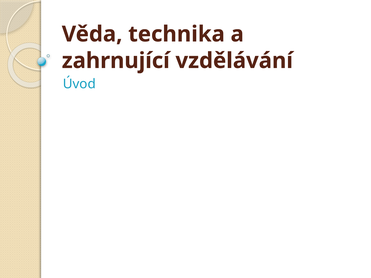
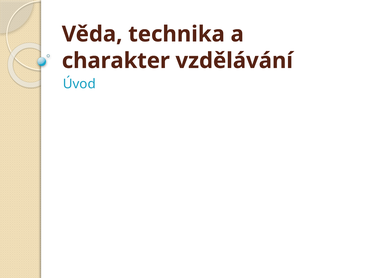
zahrnující: zahrnující -> charakter
